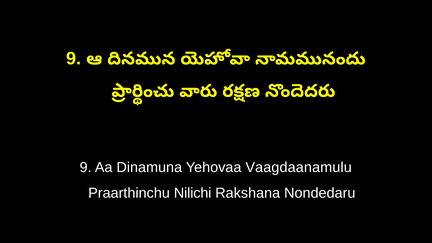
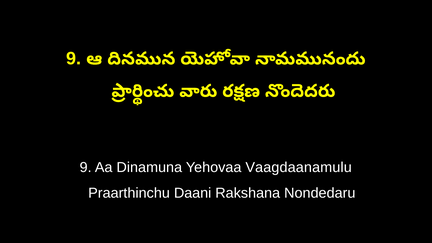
Nilichi: Nilichi -> Daani
